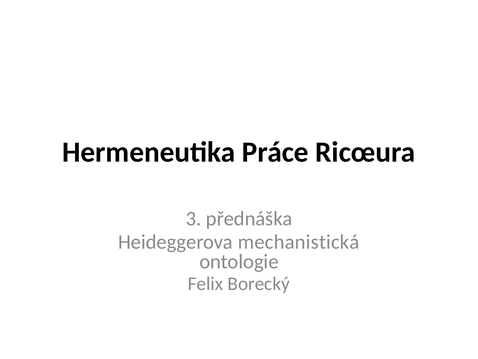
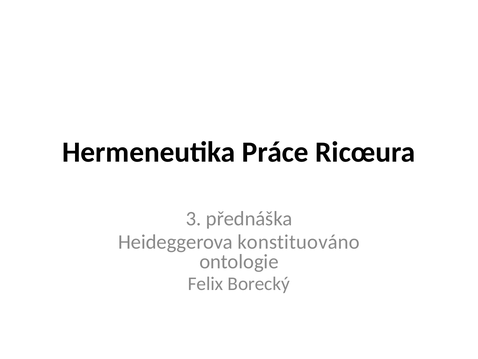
mechanistická: mechanistická -> konstituováno
